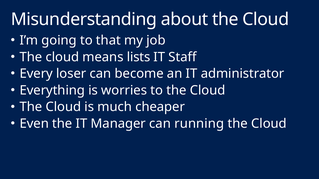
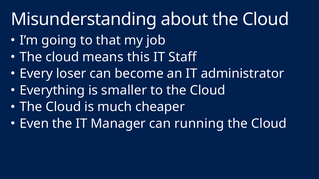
lists: lists -> this
worries: worries -> smaller
